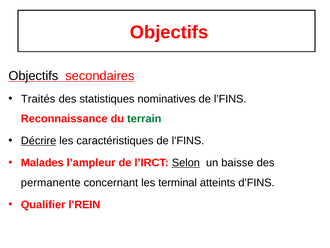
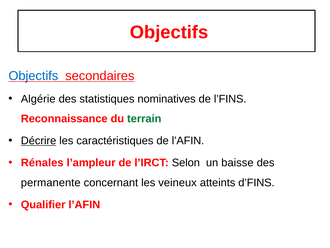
Objectifs at (33, 76) colour: black -> blue
Traités: Traités -> Algérie
caractéristiques de l’FINS: l’FINS -> l’AFIN
Malades: Malades -> Rénales
Selon underline: present -> none
terminal: terminal -> veineux
Qualifier l’REIN: l’REIN -> l’AFIN
